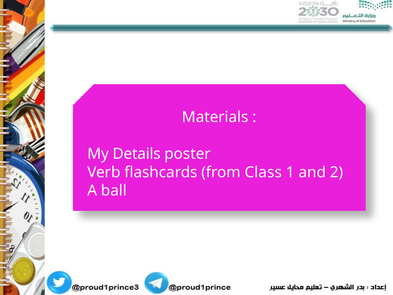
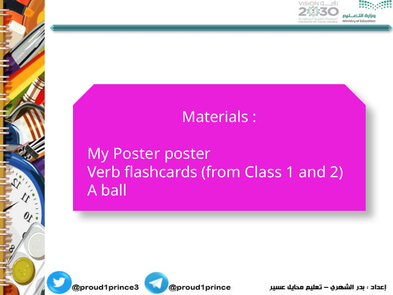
My Details: Details -> Poster
